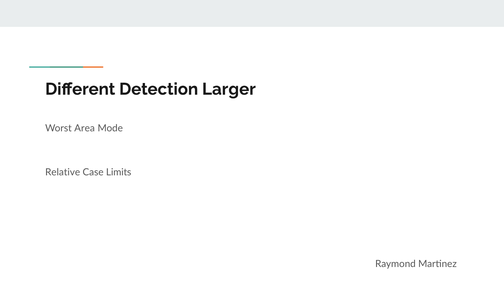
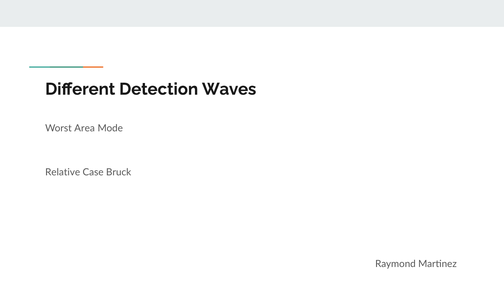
Larger: Larger -> Waves
Limits: Limits -> Bruck
